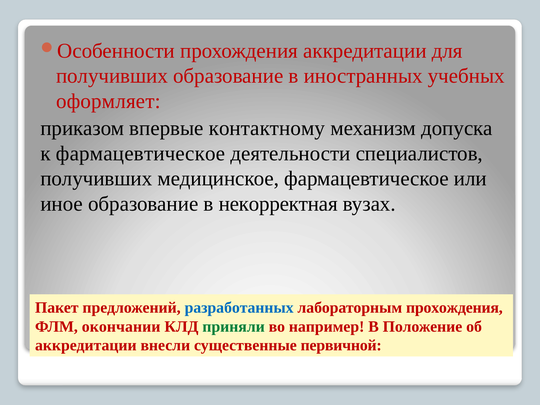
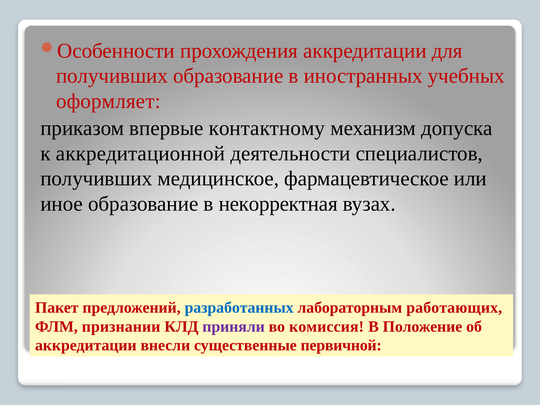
к фармацевтическое: фармацевтическое -> аккредитационной
лабораторным прохождения: прохождения -> работающих
окончании: окончании -> признании
приняли colour: green -> purple
например: например -> комиссия
